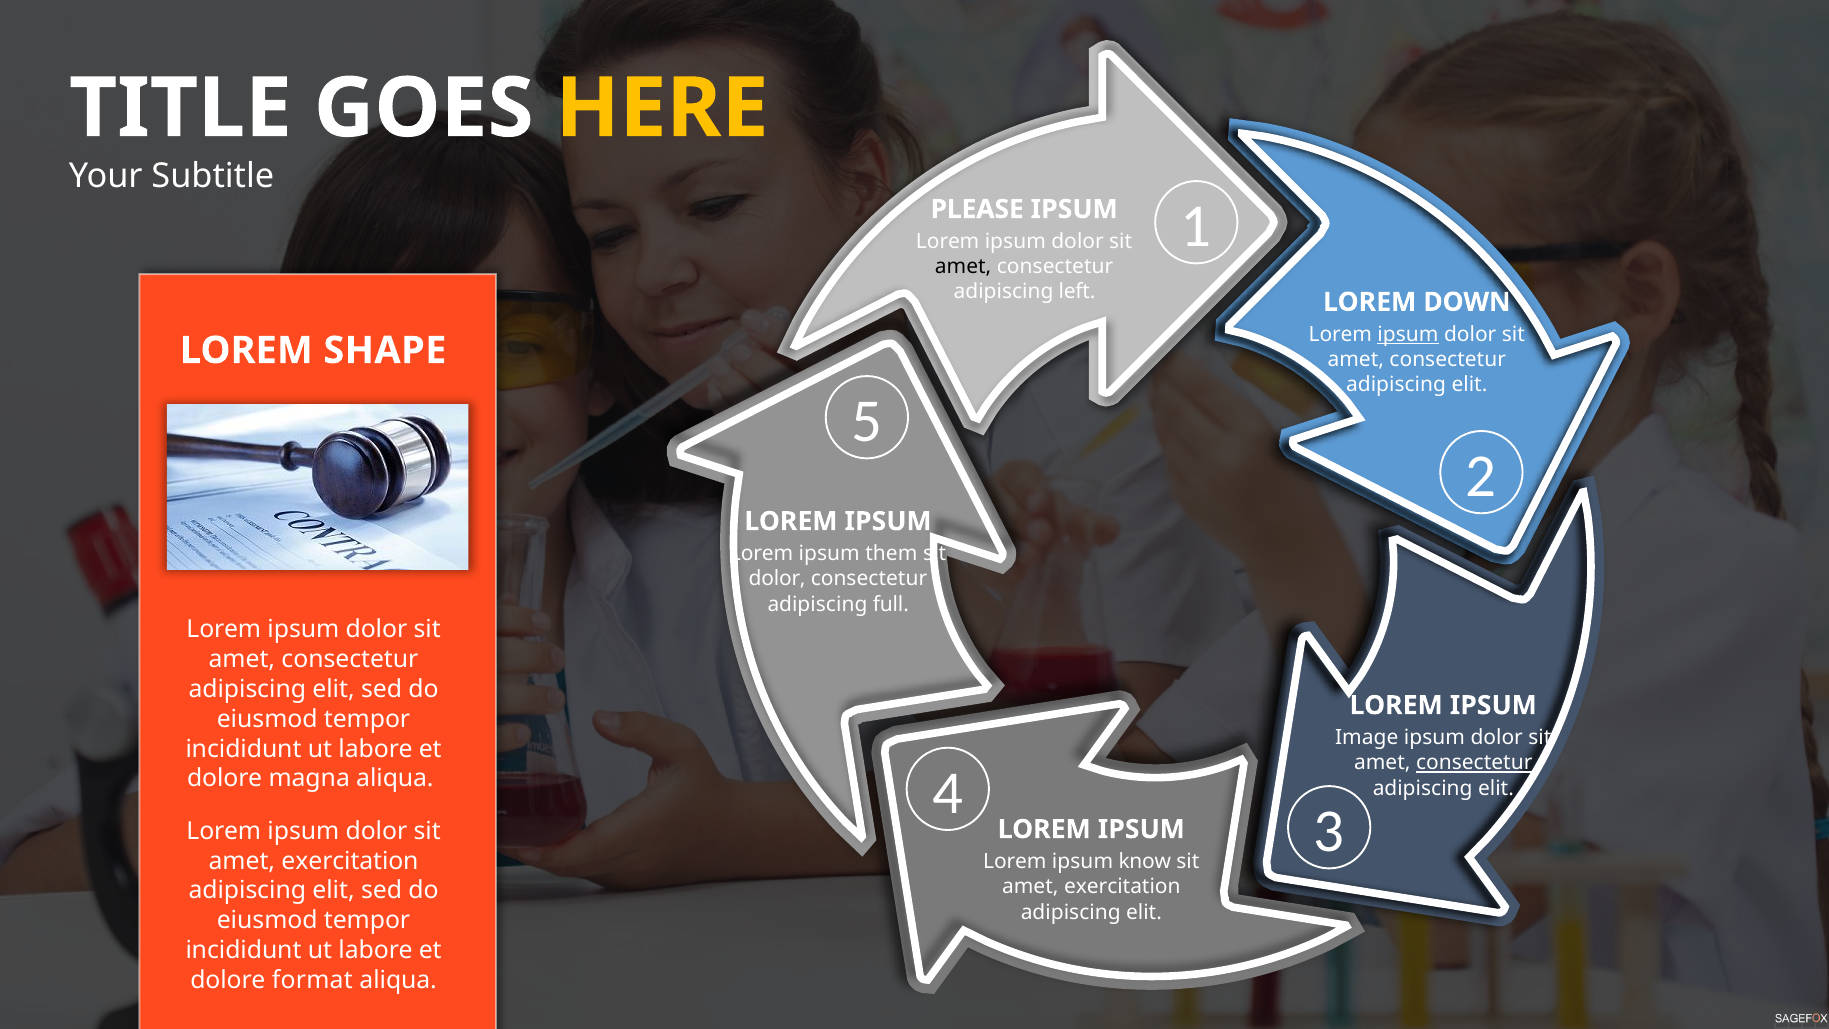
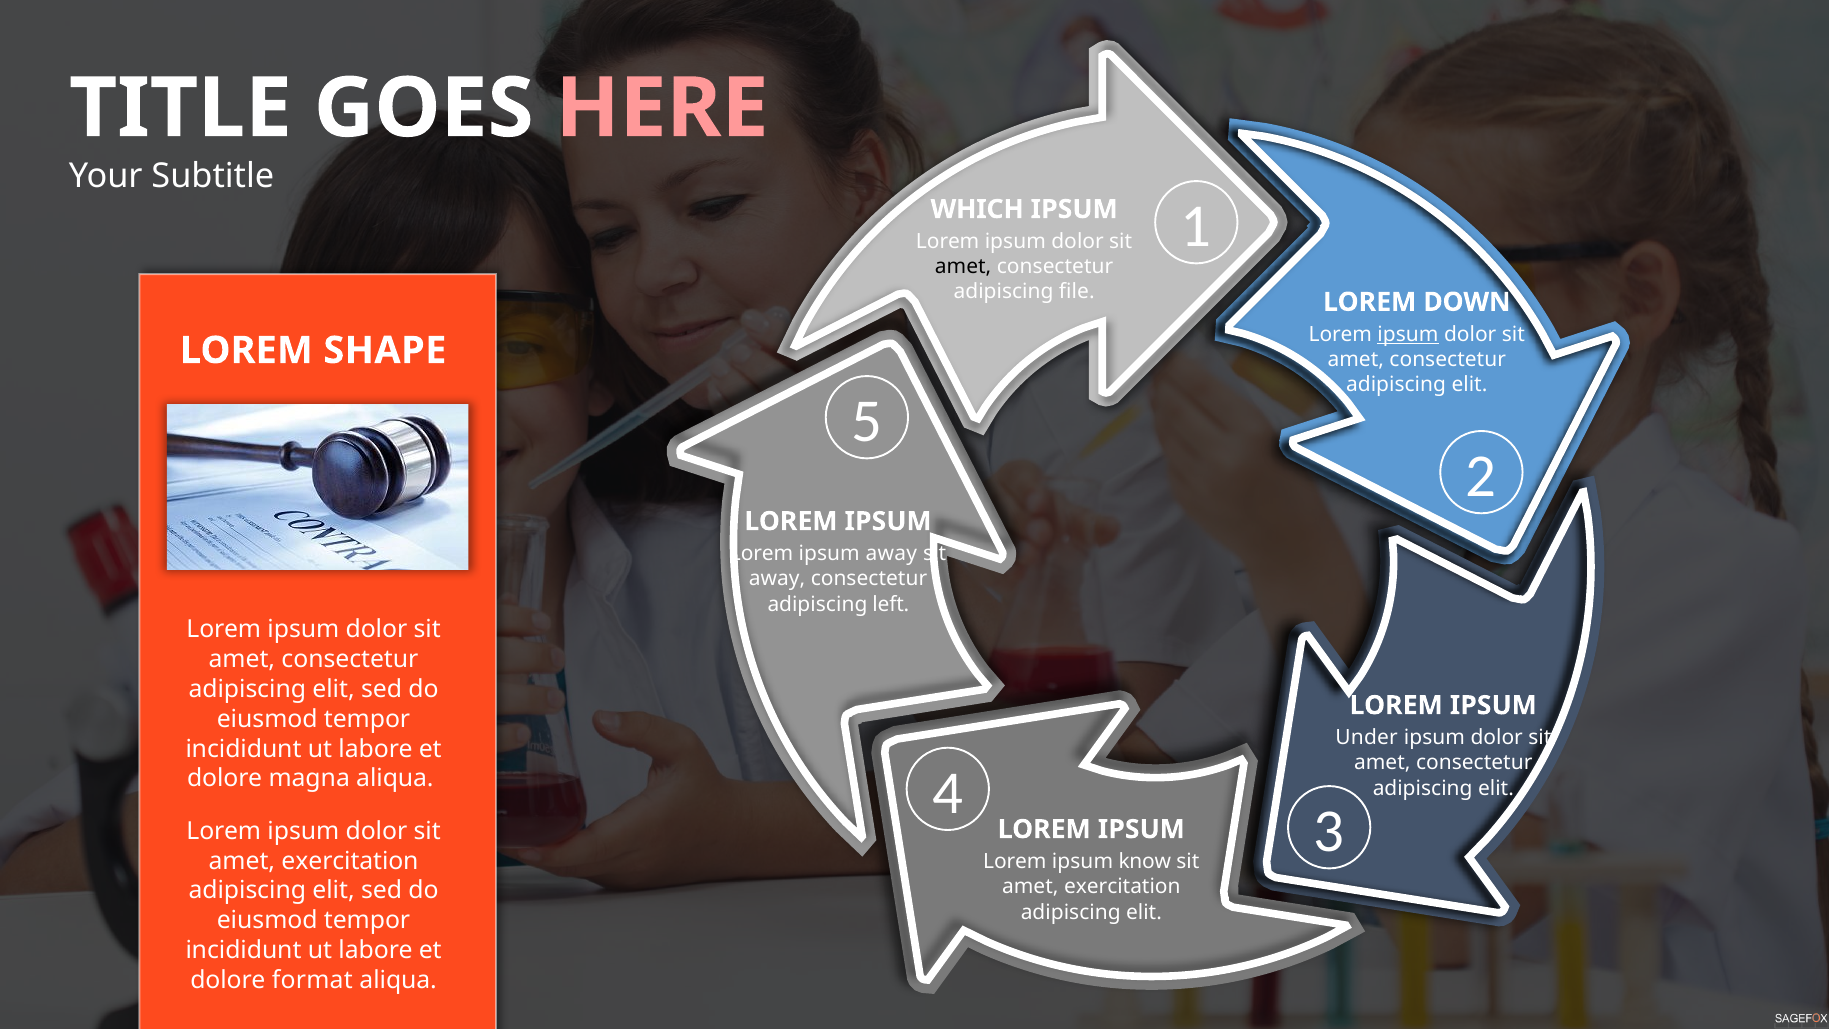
HERE colour: yellow -> pink
PLEASE: PLEASE -> WHICH
left: left -> file
ipsum them: them -> away
dolor at (777, 579): dolor -> away
full: full -> left
Image: Image -> Under
consectetur at (1474, 763) underline: present -> none
